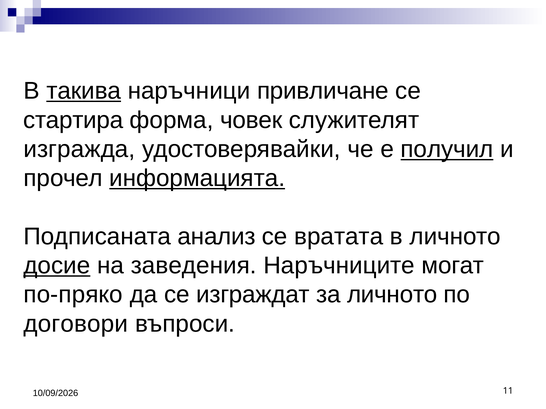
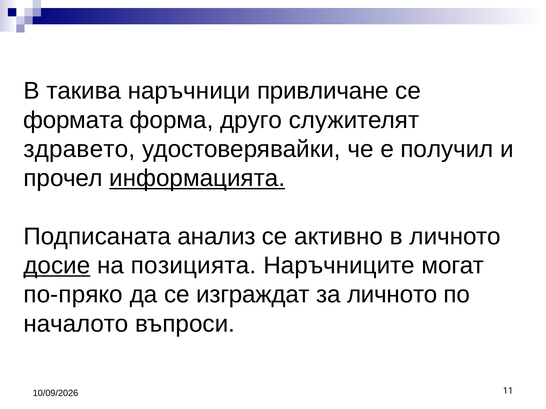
такива underline: present -> none
стартира: стартира -> формата
човек: човек -> друго
изгражда: изгражда -> здравето
получил underline: present -> none
вратата: вратата -> активно
заведения: заведения -> позицията
договори: договори -> началото
